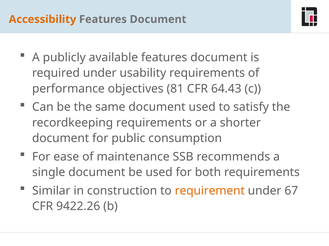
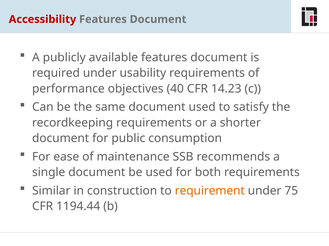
Accessibility at (43, 19) colour: orange -> red
81: 81 -> 40
64.43: 64.43 -> 14.23
67: 67 -> 75
9422.26: 9422.26 -> 1194.44
